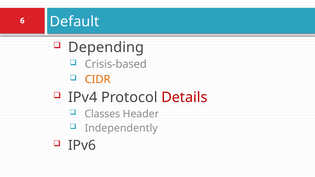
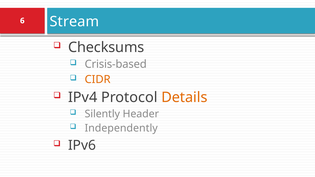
Default: Default -> Stream
Depending: Depending -> Checksums
Details colour: red -> orange
Classes: Classes -> Silently
